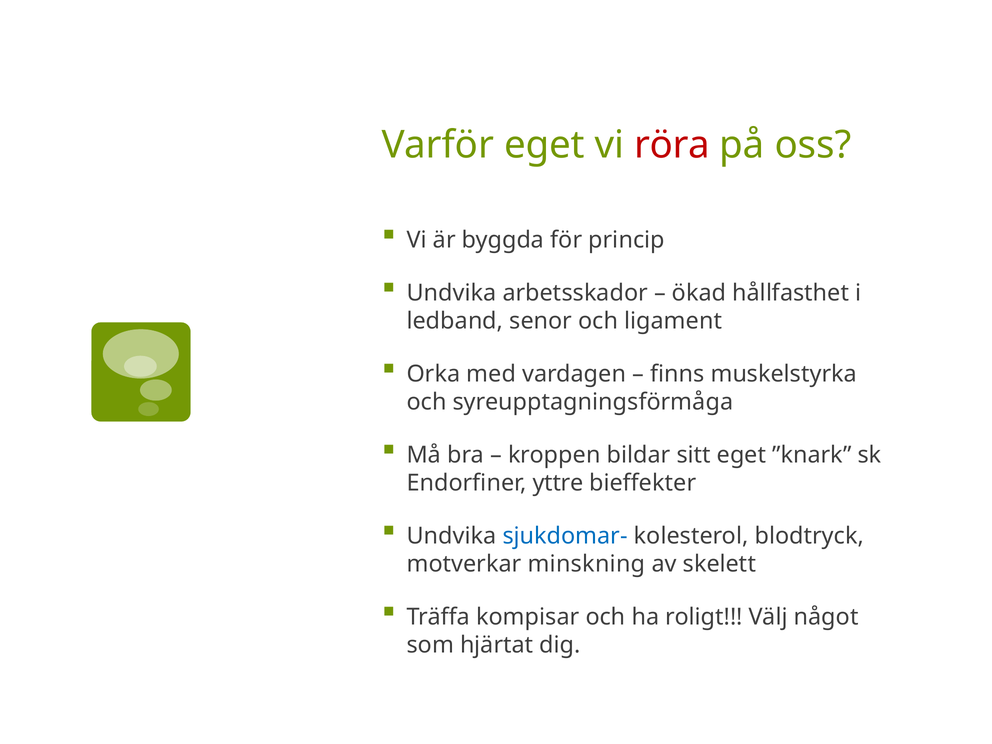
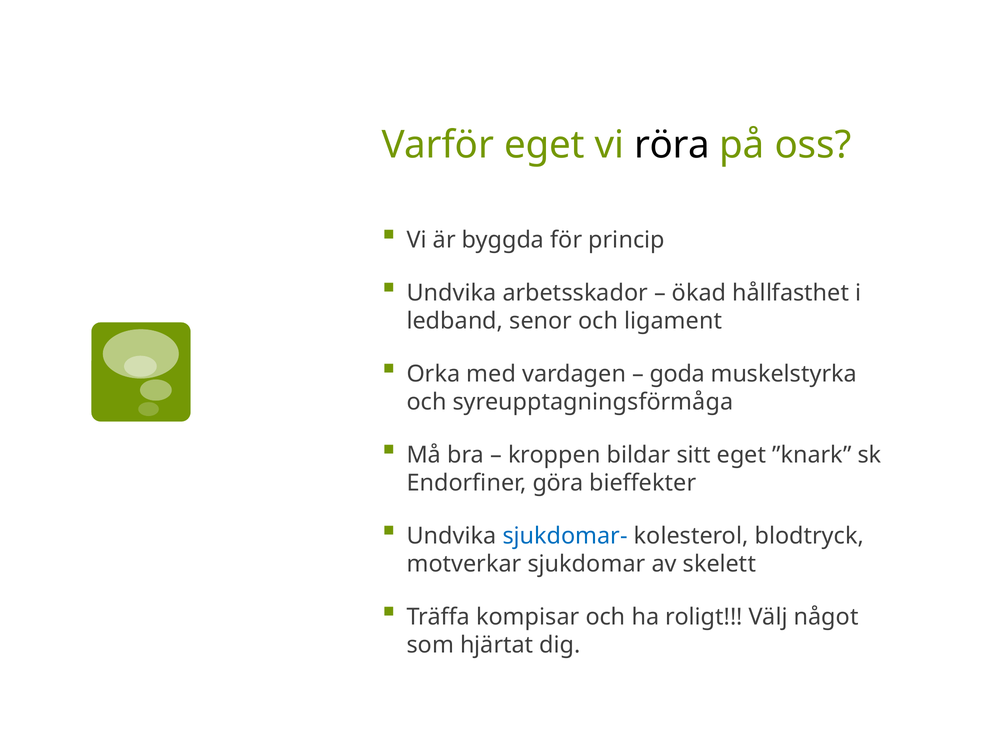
röra colour: red -> black
finns: finns -> goda
yttre: yttre -> göra
minskning: minskning -> sjukdomar
